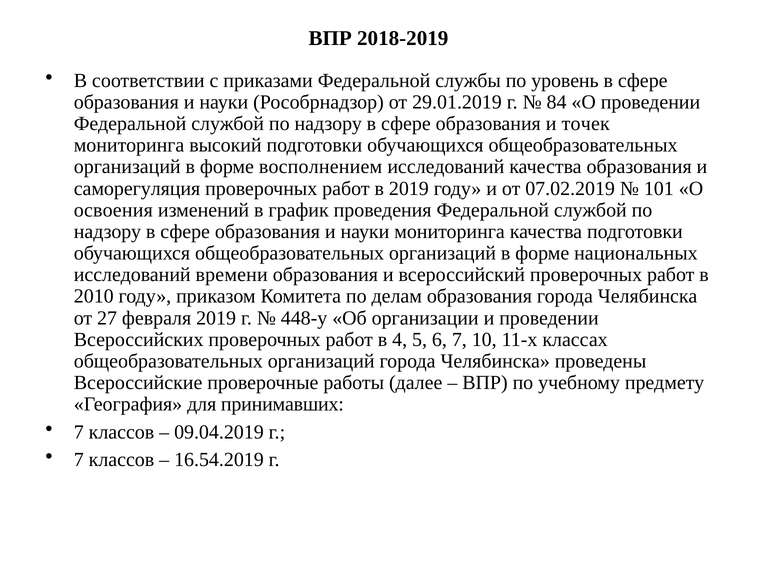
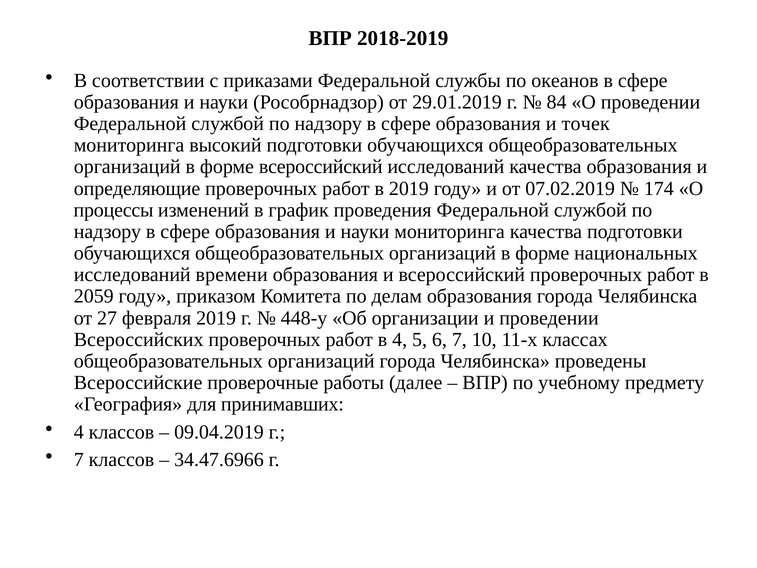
уровень: уровень -> океанов
форме восполнением: восполнением -> всероссийский
саморегуляция: саморегуляция -> определяющие
101: 101 -> 174
освоения: освоения -> процессы
2010: 2010 -> 2059
7 at (79, 432): 7 -> 4
16.54.2019: 16.54.2019 -> 34.47.6966
